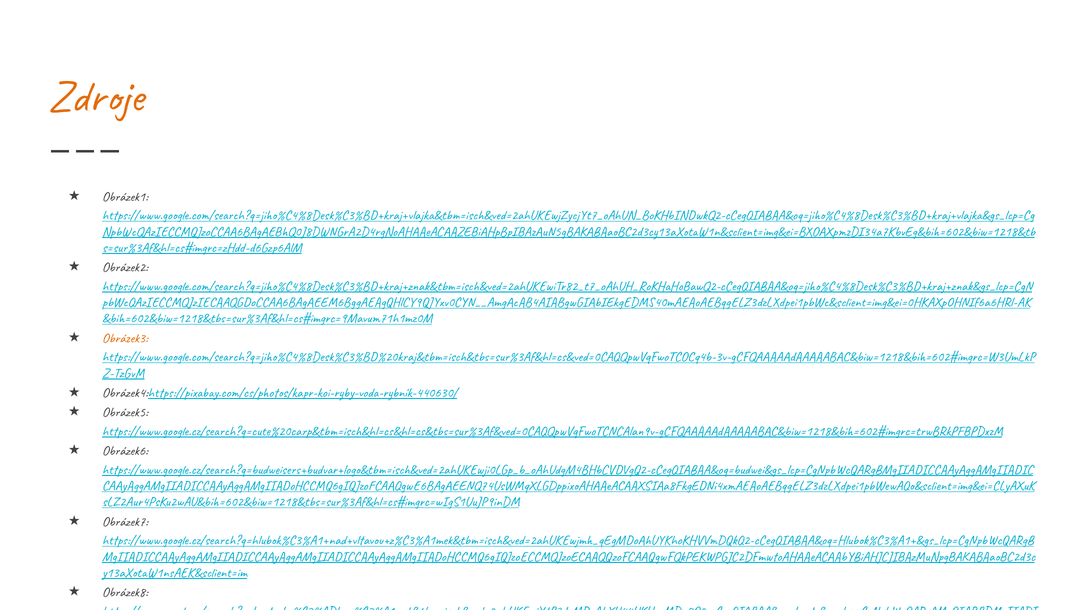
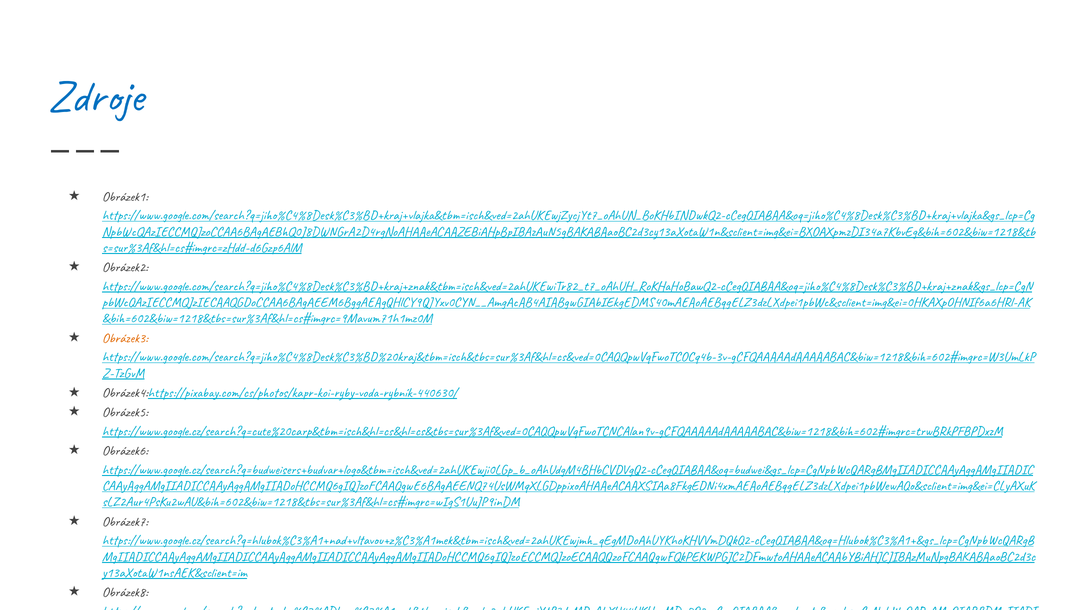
Zdroje colour: orange -> blue
